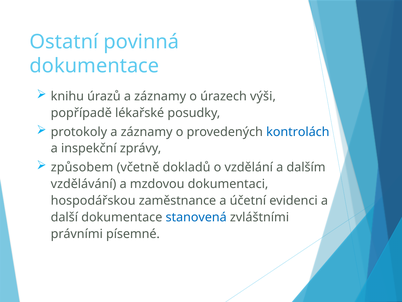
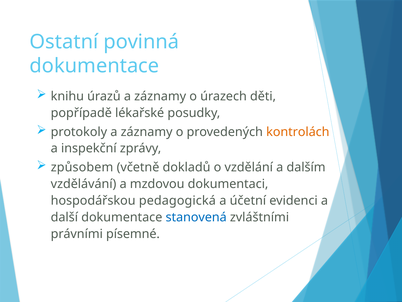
výši: výši -> děti
kontrolách colour: blue -> orange
zaměstnance: zaměstnance -> pedagogická
